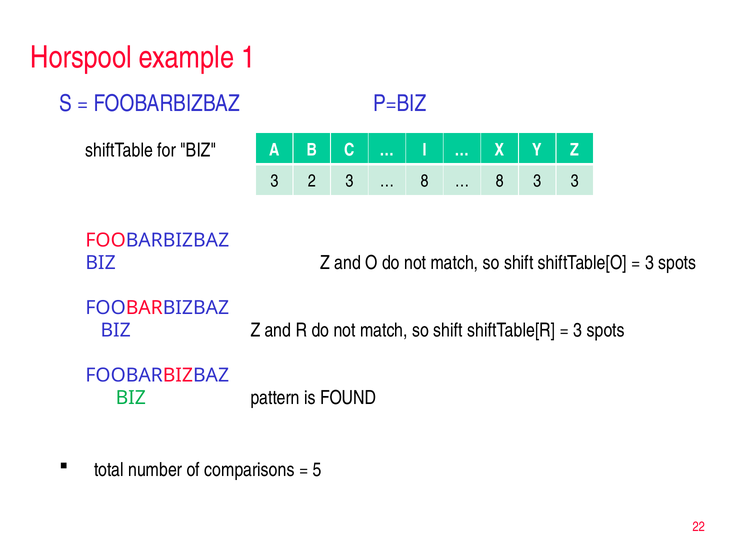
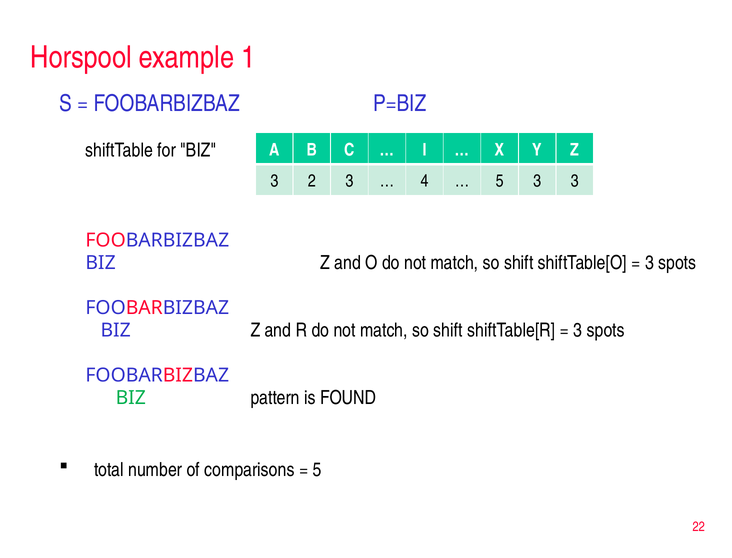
8 at (425, 181): 8 -> 4
8 at (500, 181): 8 -> 5
